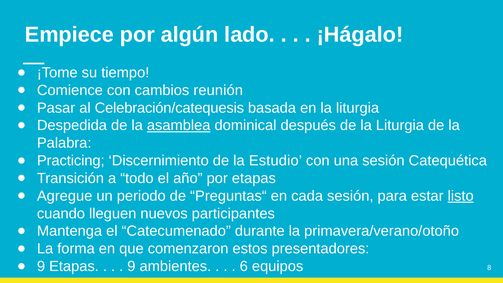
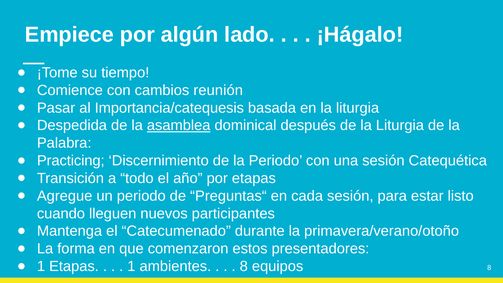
Celebración/catequesis: Celebración/catequesis -> Importancia/catequesis
la Estudio: Estudio -> Periodo
listo underline: present -> none
9 at (41, 266): 9 -> 1
9 at (131, 266): 9 -> 1
6 at (244, 266): 6 -> 8
